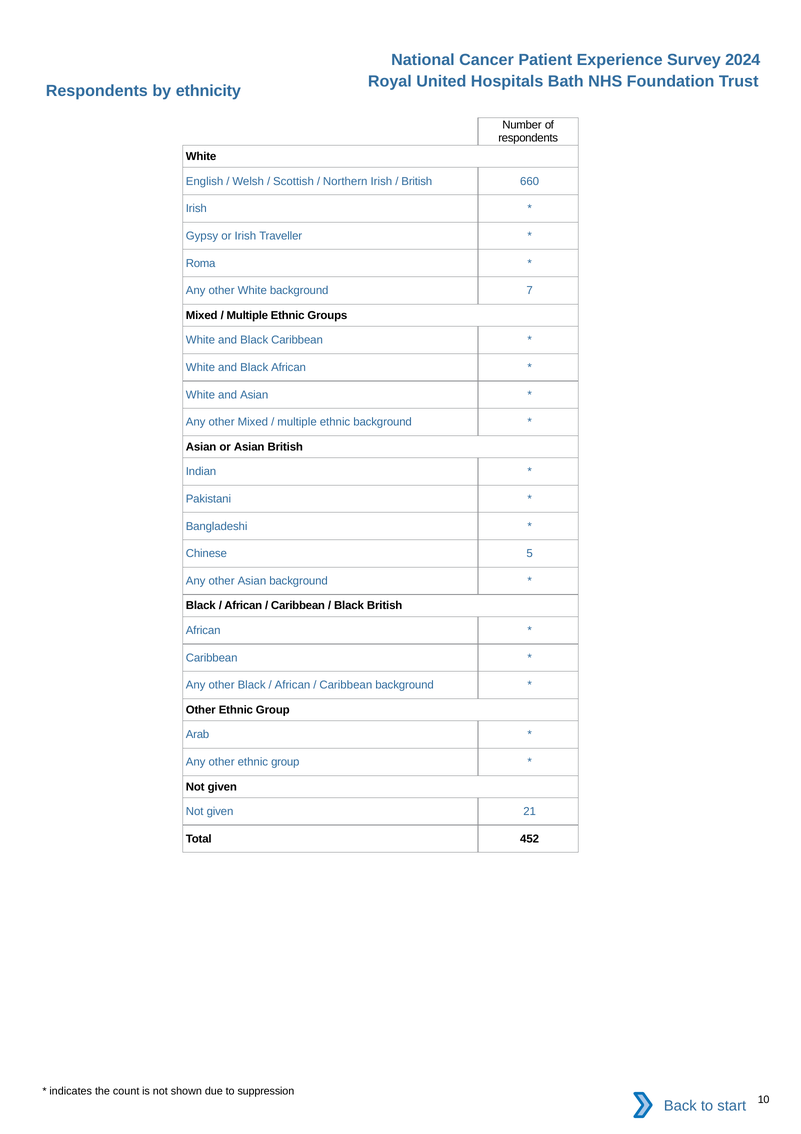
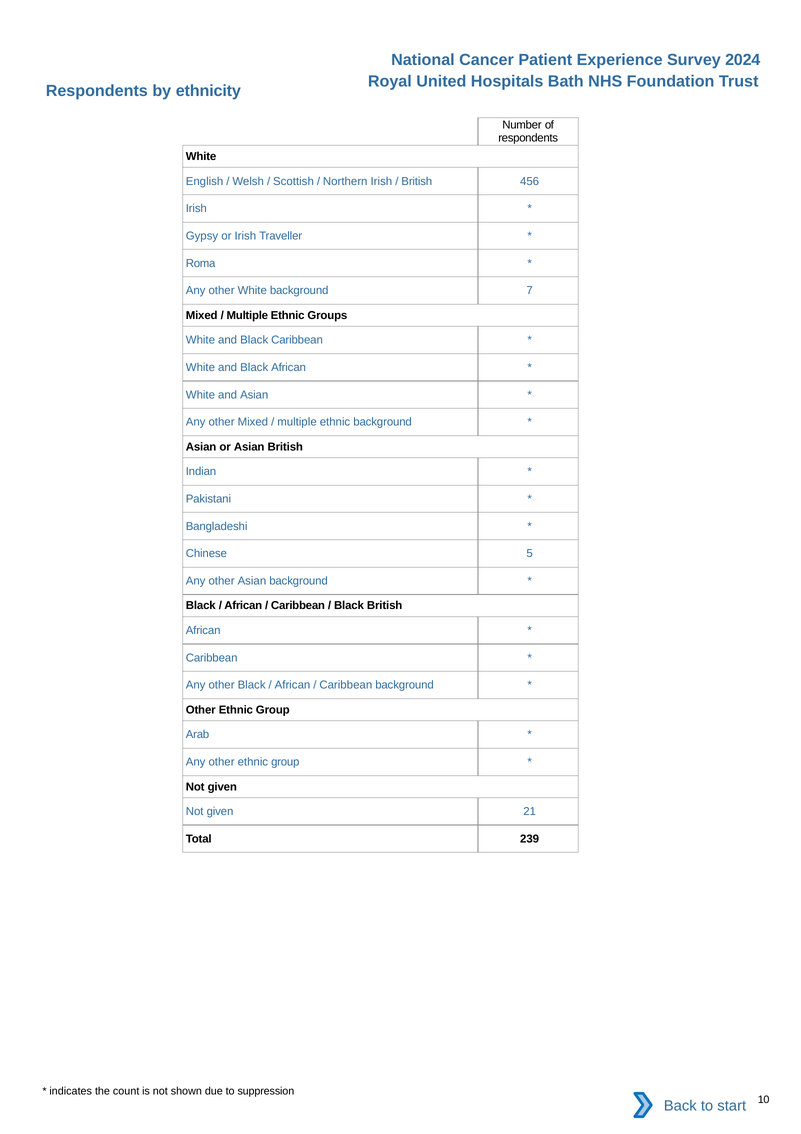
660: 660 -> 456
452: 452 -> 239
